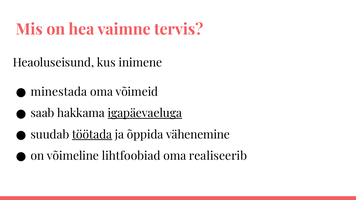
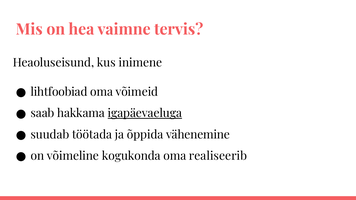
minestada: minestada -> lihtfoobiad
töötada underline: present -> none
lihtfoobiad: lihtfoobiad -> kogukonda
